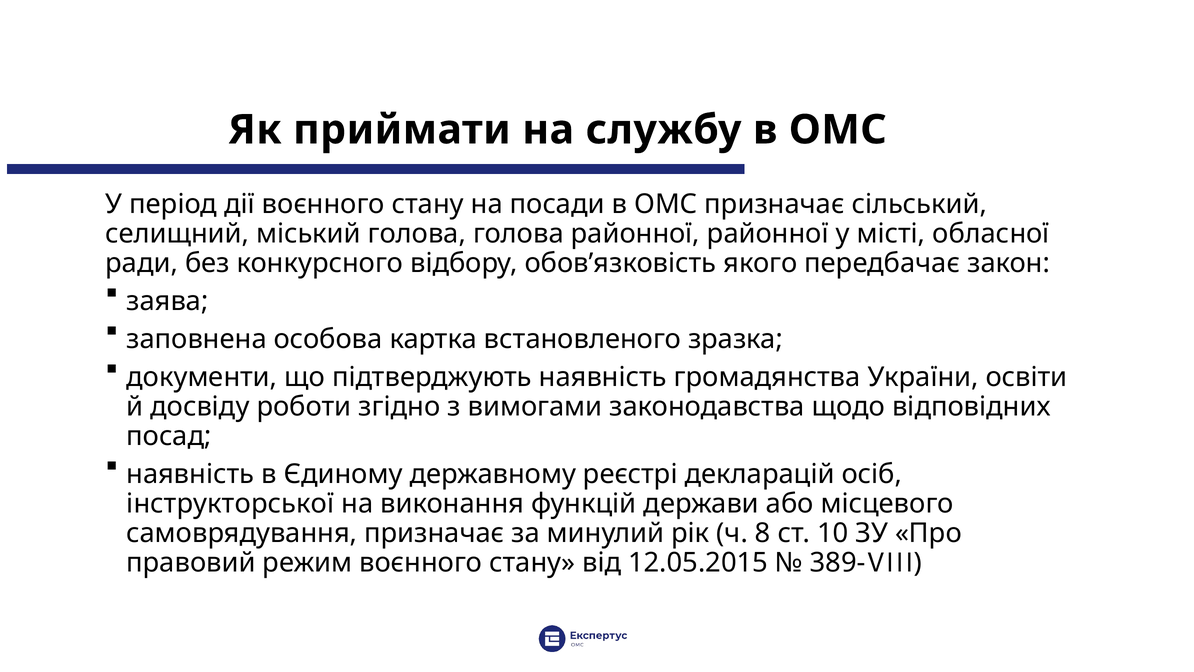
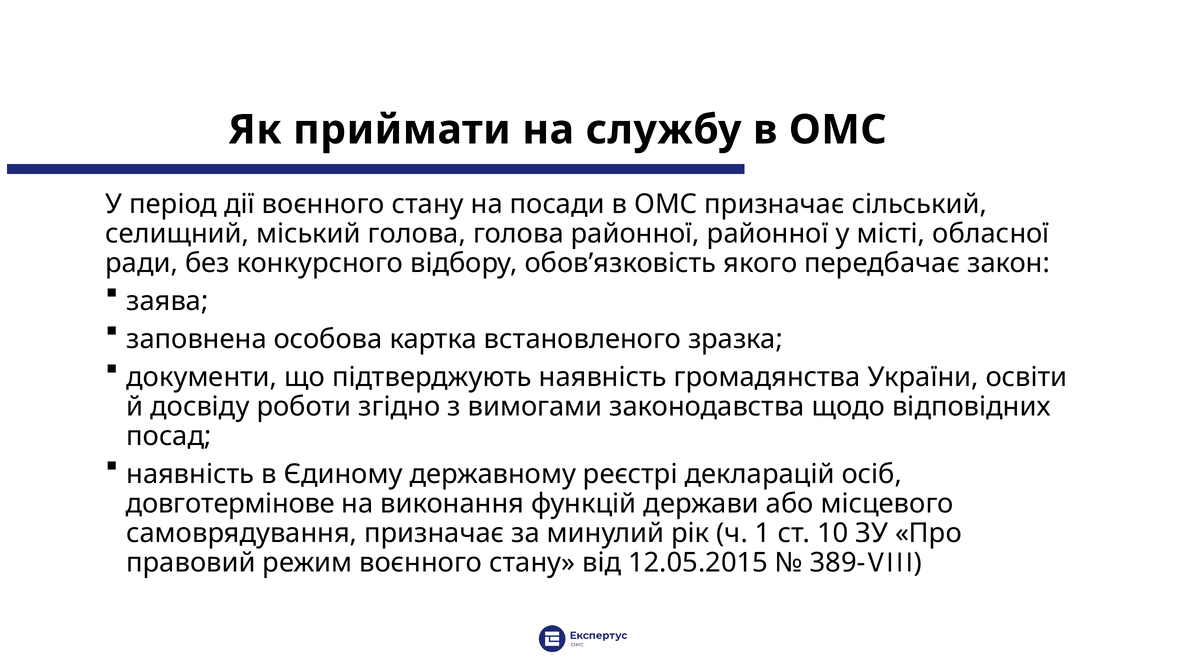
інструкторської: інструкторської -> довготермінове
8: 8 -> 1
